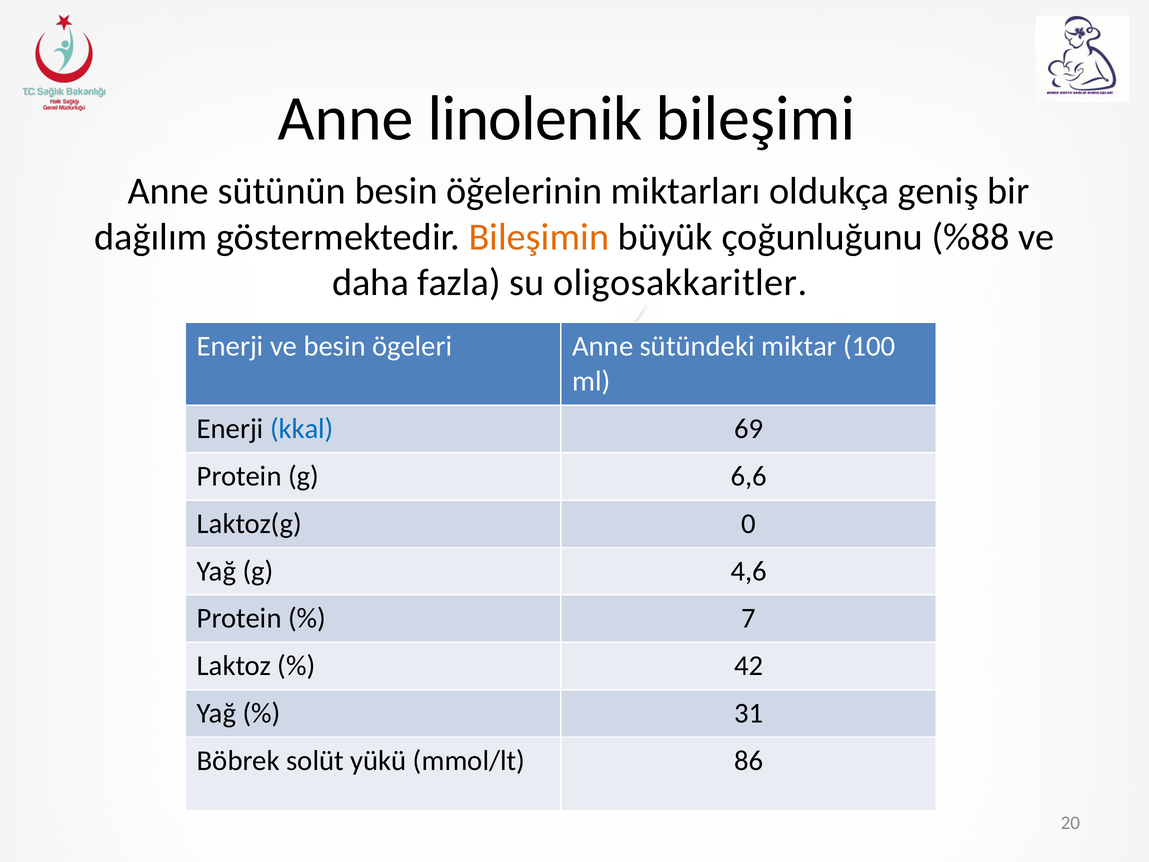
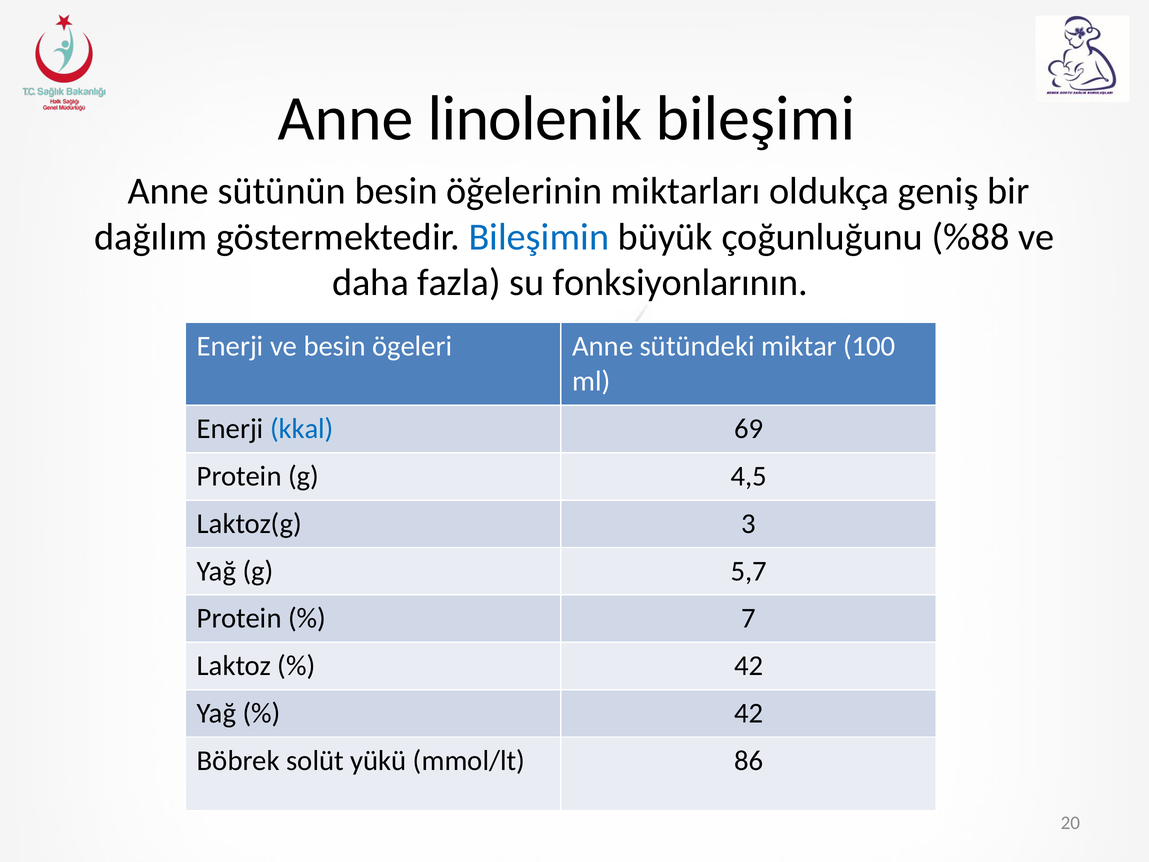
Bileşimin colour: orange -> blue
oligosakkaritler: oligosakkaritler -> fonksiyonlarının
6,6: 6,6 -> 4,5
0: 0 -> 3
4,6: 4,6 -> 5,7
31 at (749, 713): 31 -> 42
